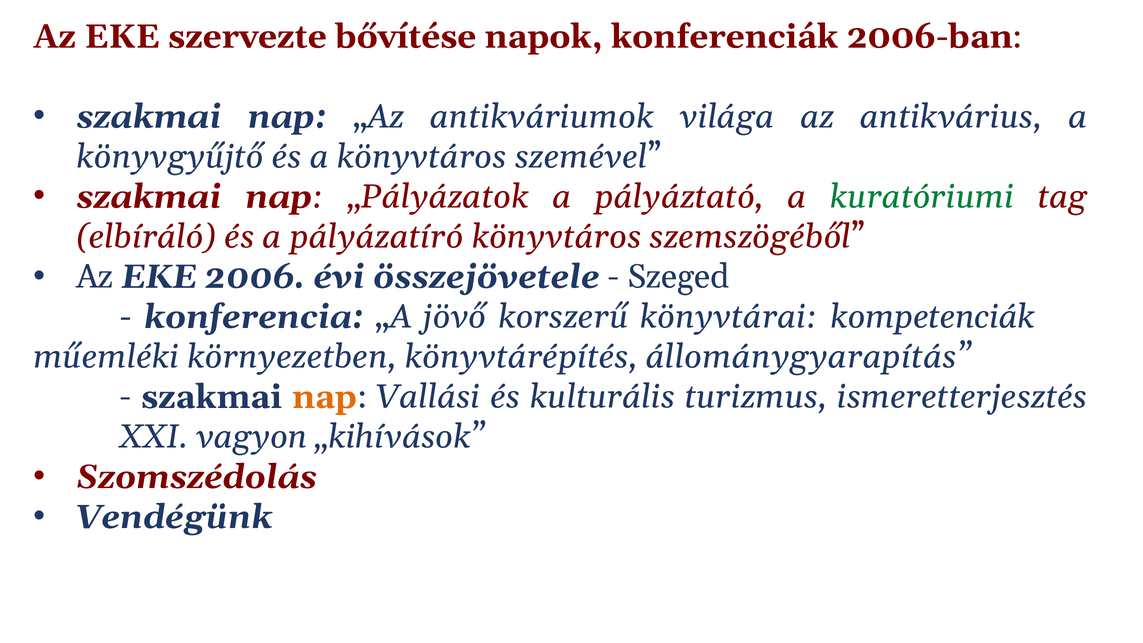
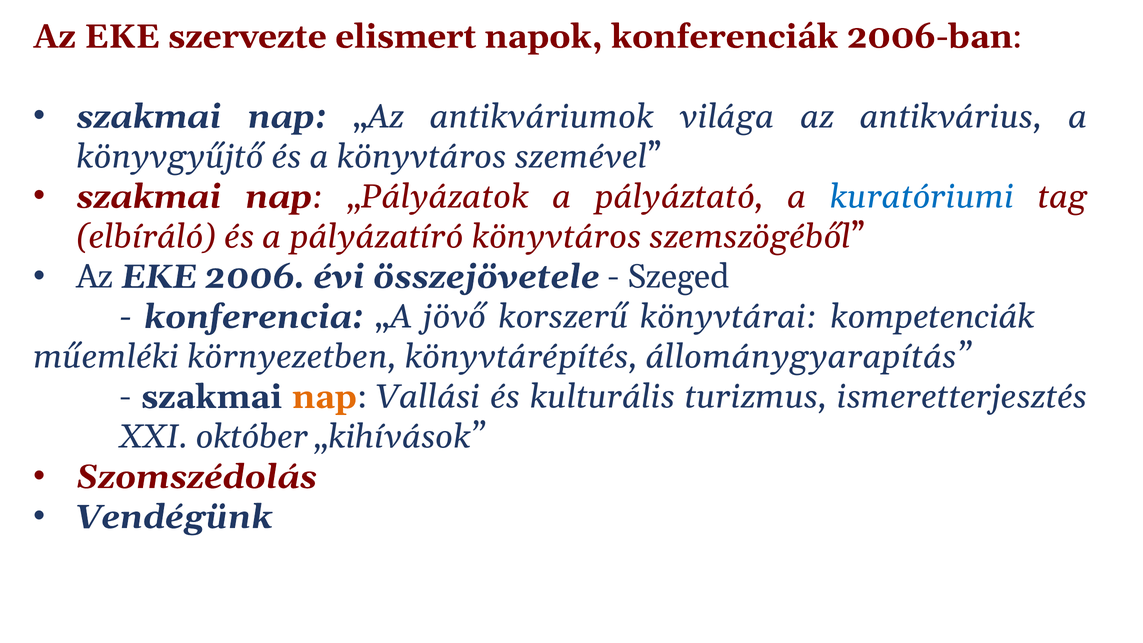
bővítése: bővítése -> elismert
kuratóriumi colour: green -> blue
vagyon: vagyon -> október
